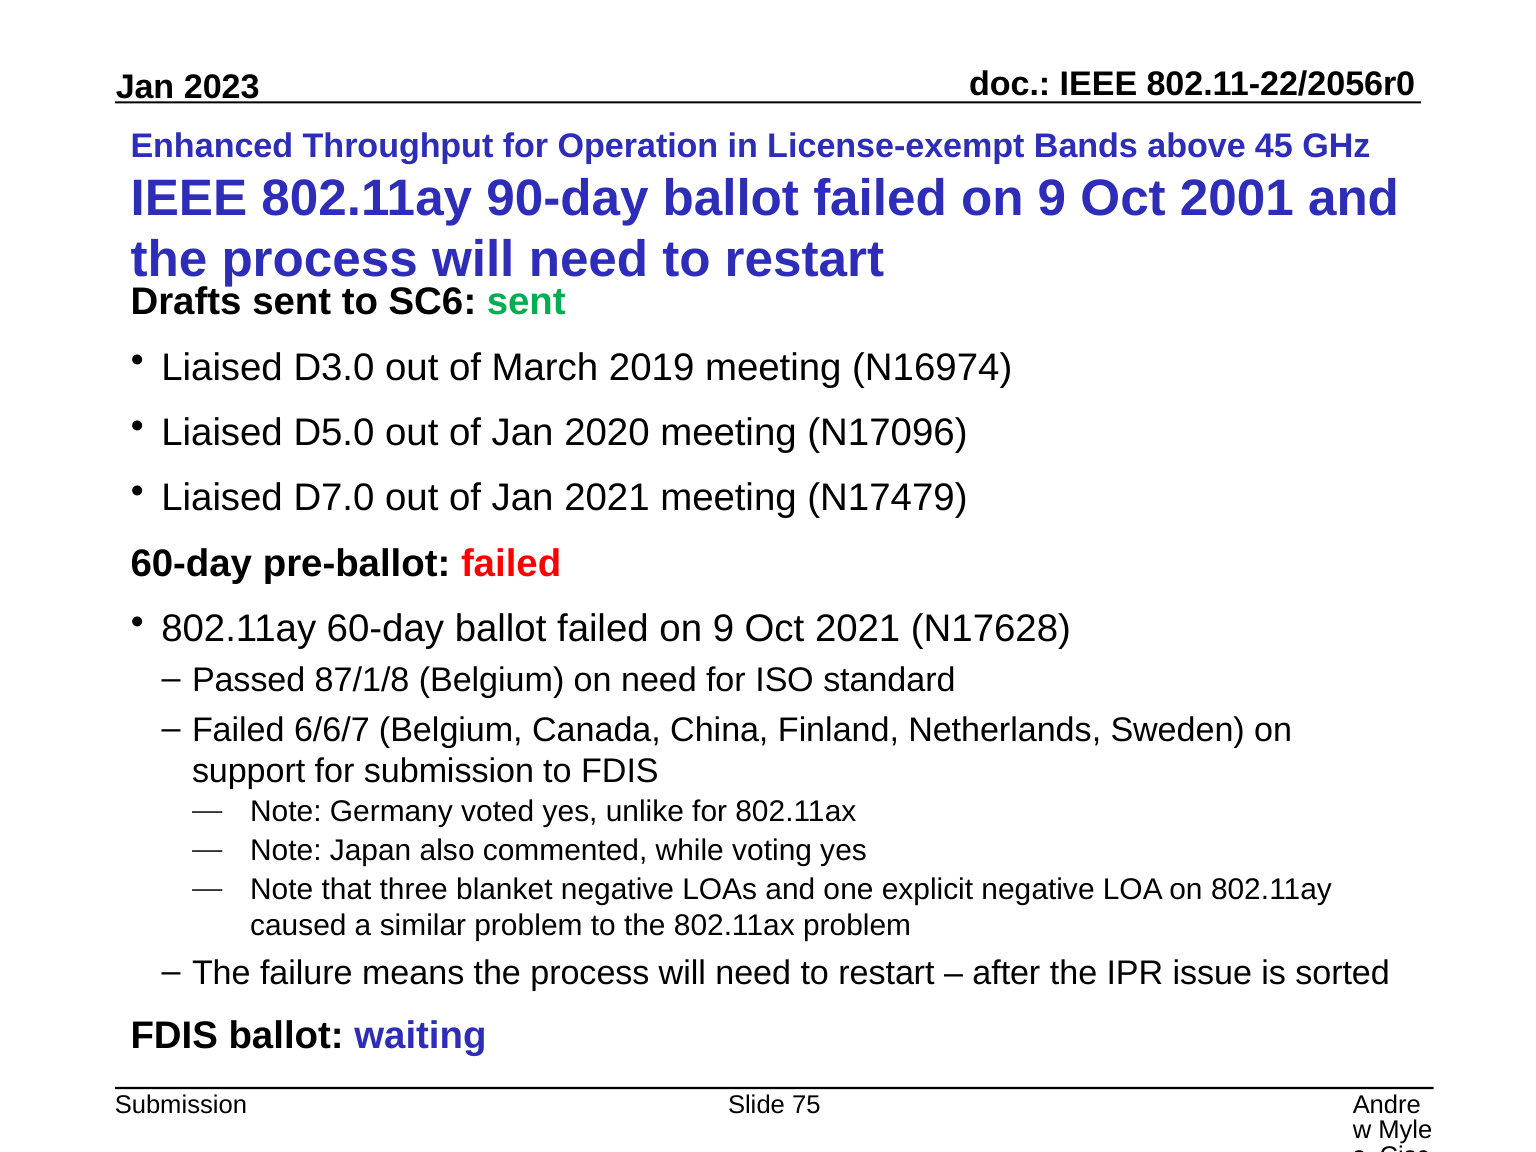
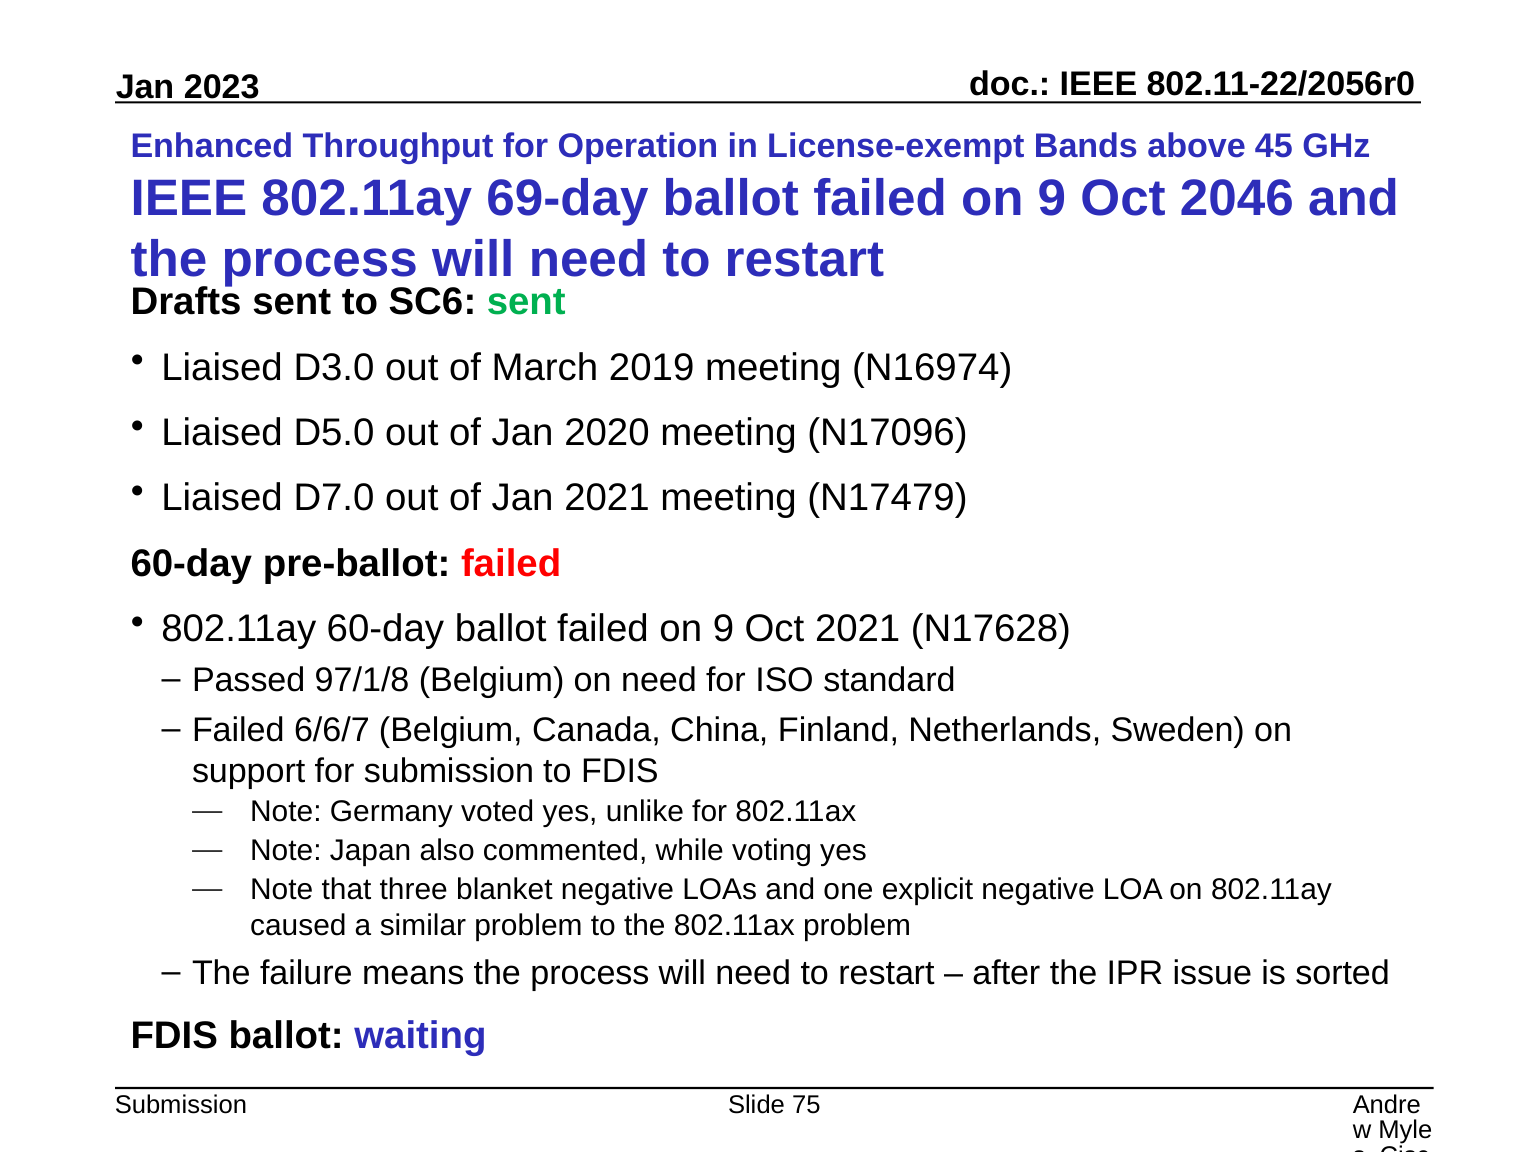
90-day: 90-day -> 69-day
2001: 2001 -> 2046
87/1/8: 87/1/8 -> 97/1/8
